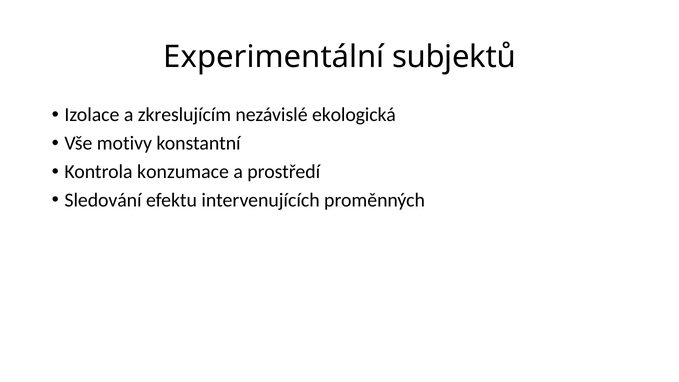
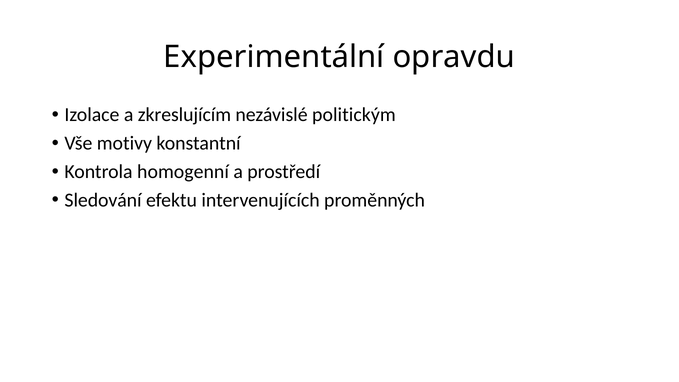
subjektů: subjektů -> opravdu
ekologická: ekologická -> politickým
konzumace: konzumace -> homogenní
